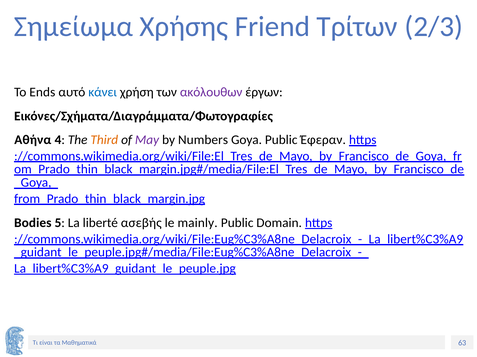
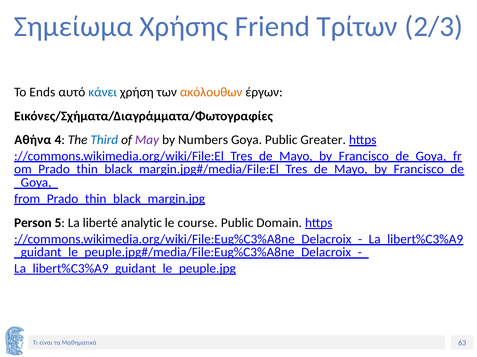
ακόλουθων colour: purple -> orange
Third colour: orange -> blue
Έφεραν: Έφεραν -> Greater
Bodies: Bodies -> Person
ασεβής: ασεβής -> analytic
mainly: mainly -> course
